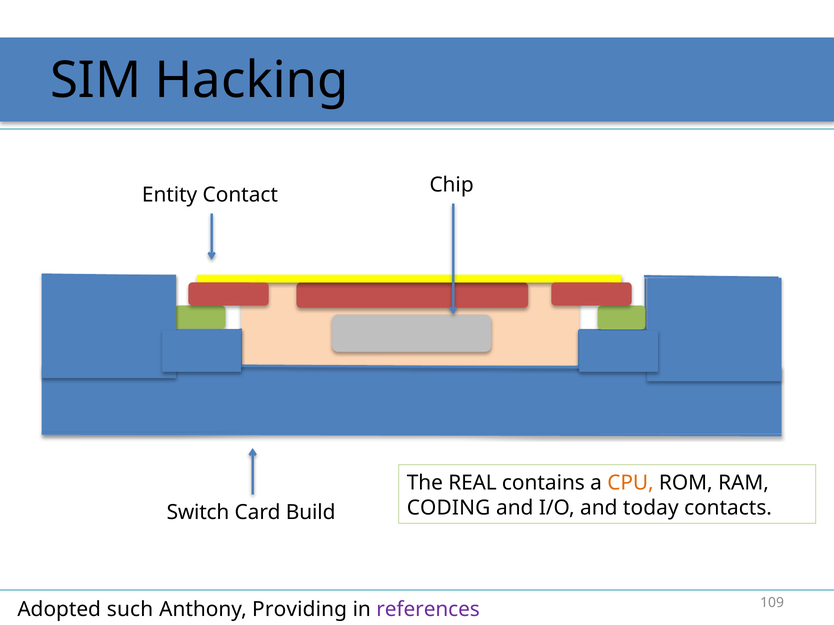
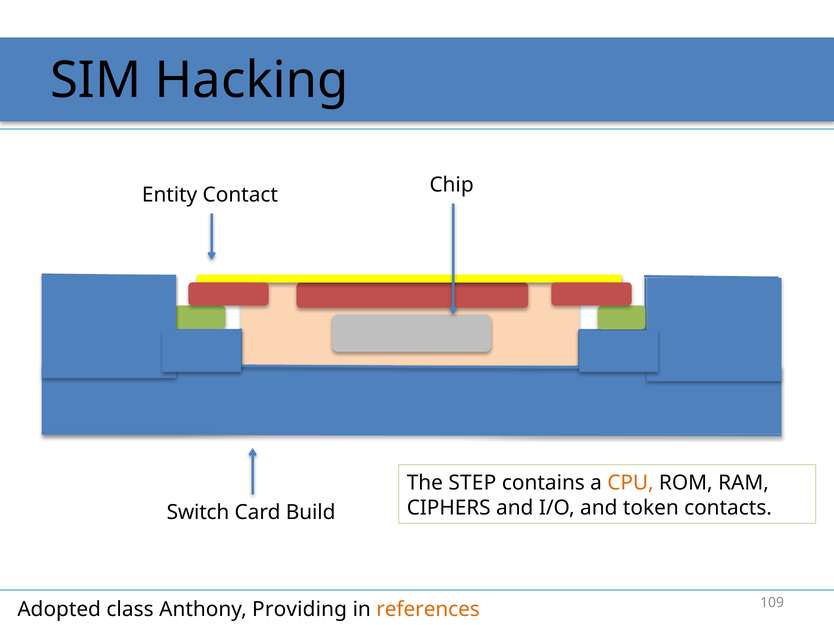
REAL: REAL -> STEP
CODING: CODING -> CIPHERS
today: today -> token
such: such -> class
references colour: purple -> orange
